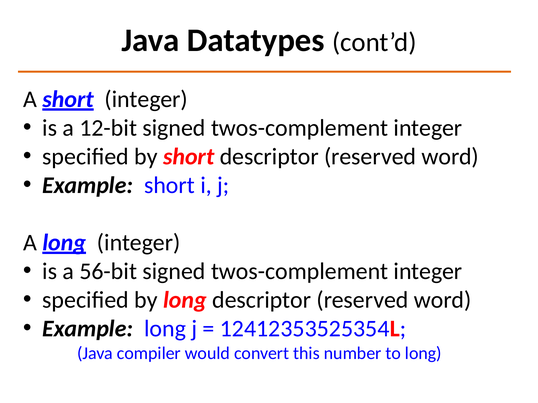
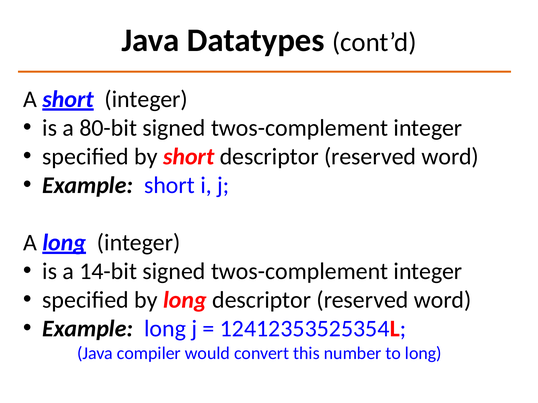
12-bit: 12-bit -> 80-bit
56-bit: 56-bit -> 14-bit
